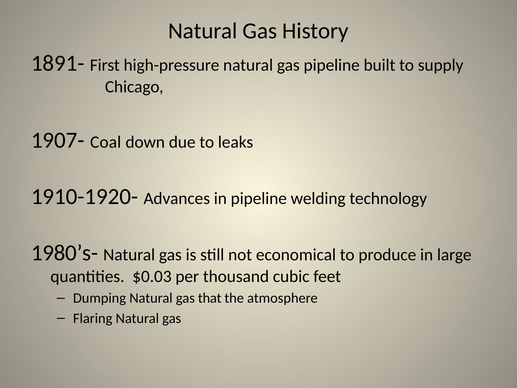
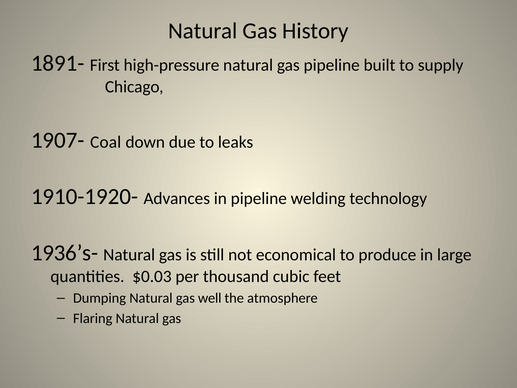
1980’s-: 1980’s- -> 1936’s-
that: that -> well
